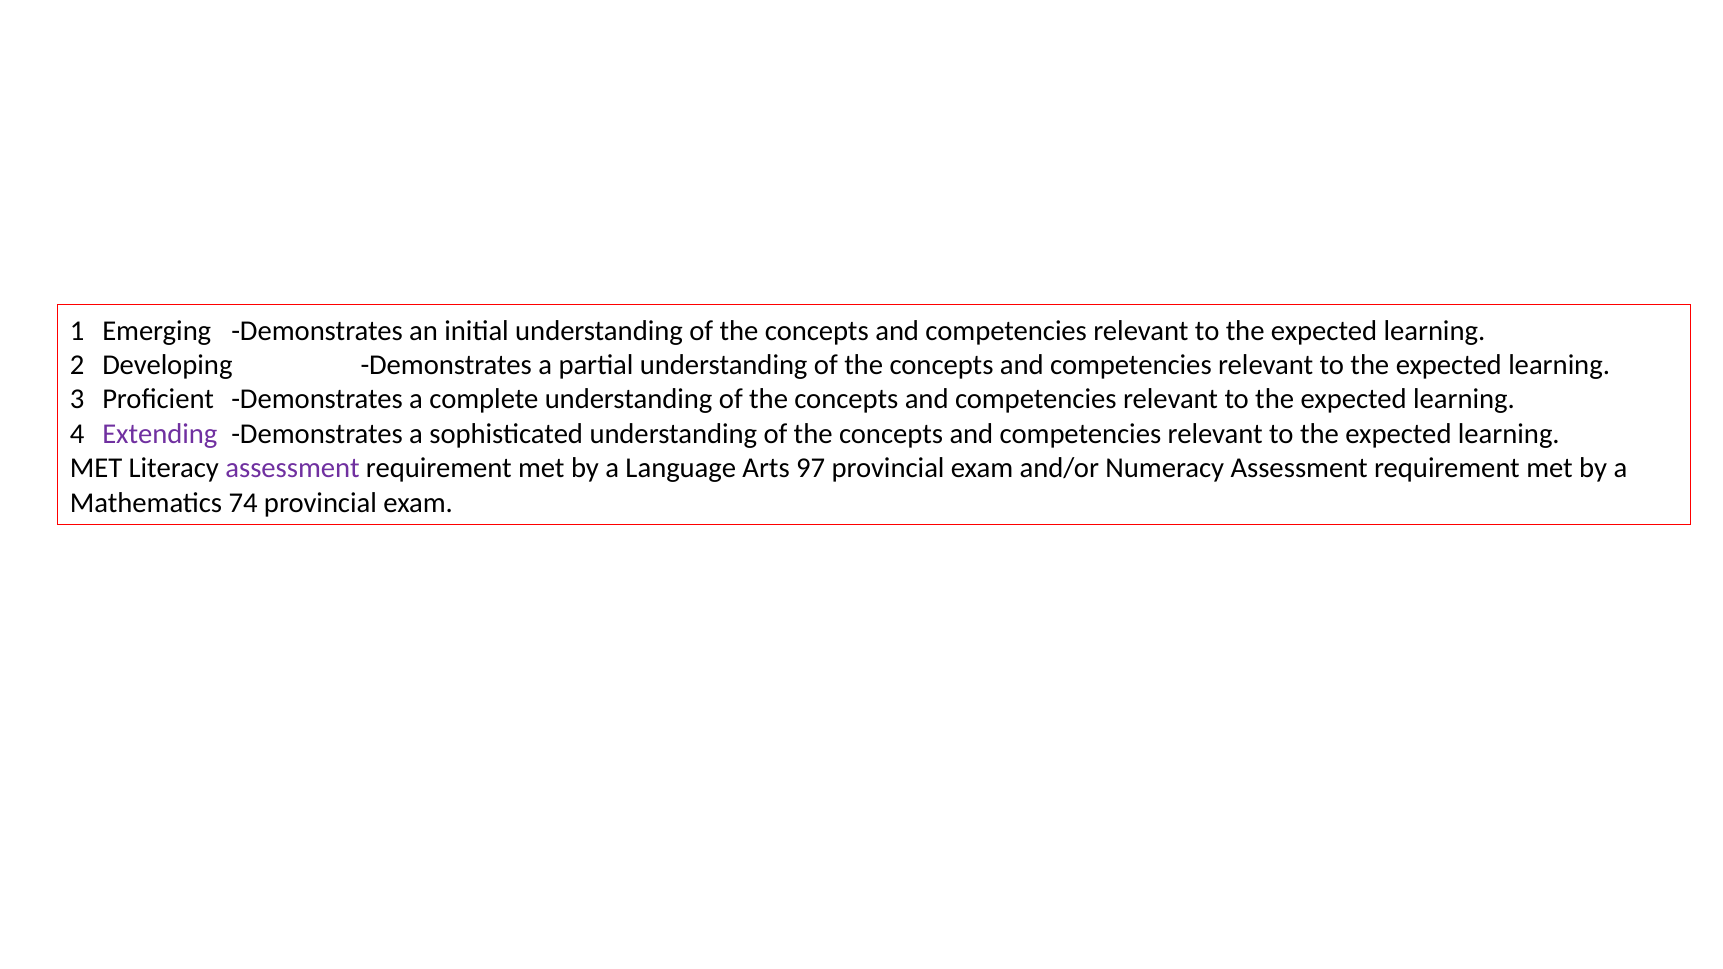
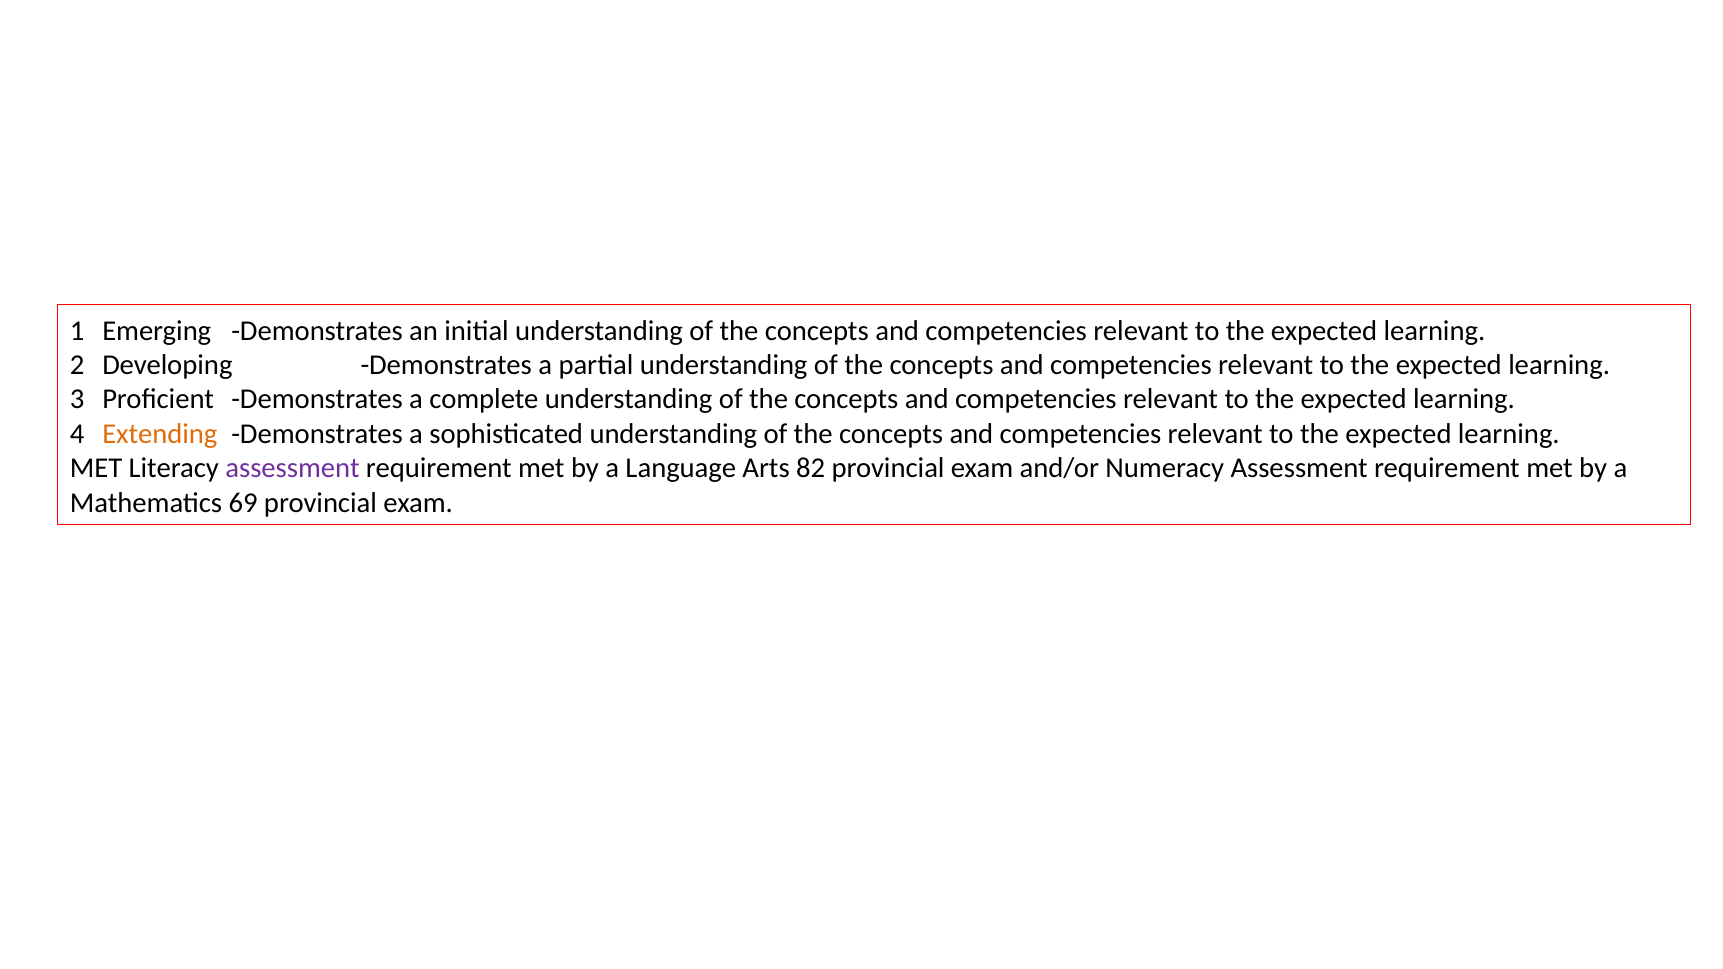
Extending colour: purple -> orange
97: 97 -> 82
74: 74 -> 69
